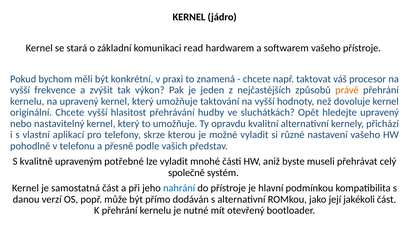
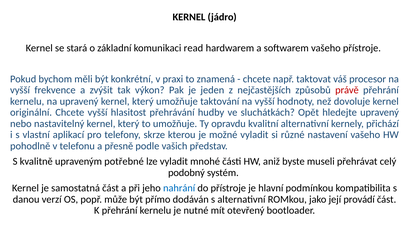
právě colour: orange -> red
společně: společně -> podobný
jakékoli: jakékoli -> provádí
